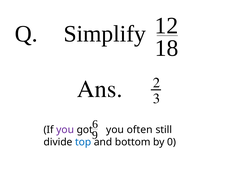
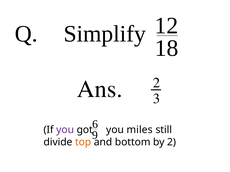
often: often -> miles
top colour: blue -> orange
by 0: 0 -> 2
